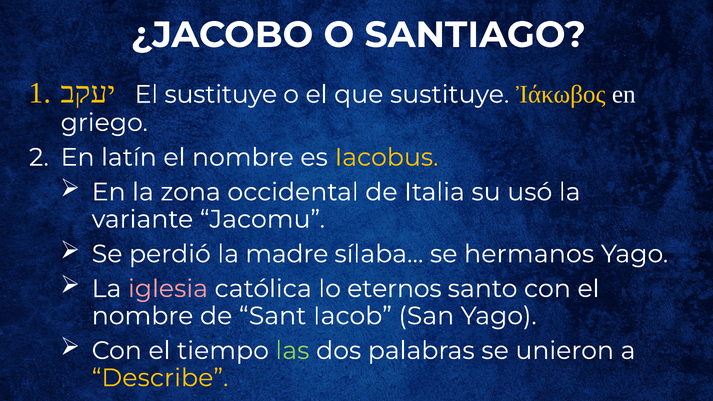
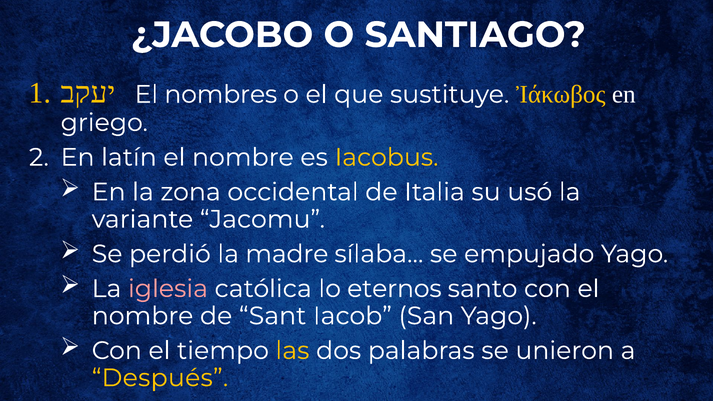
El sustituye: sustituye -> nombres
hermanos: hermanos -> empujado
las colour: light green -> yellow
Describe: Describe -> Después
